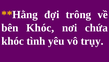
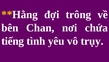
bên Khóc: Khóc -> Chan
khóc at (13, 41): khóc -> tiếng
